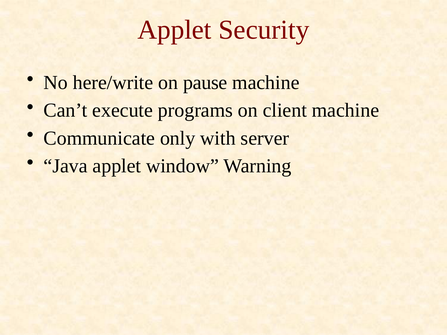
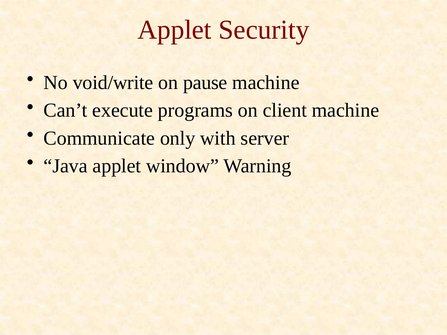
here/write: here/write -> void/write
